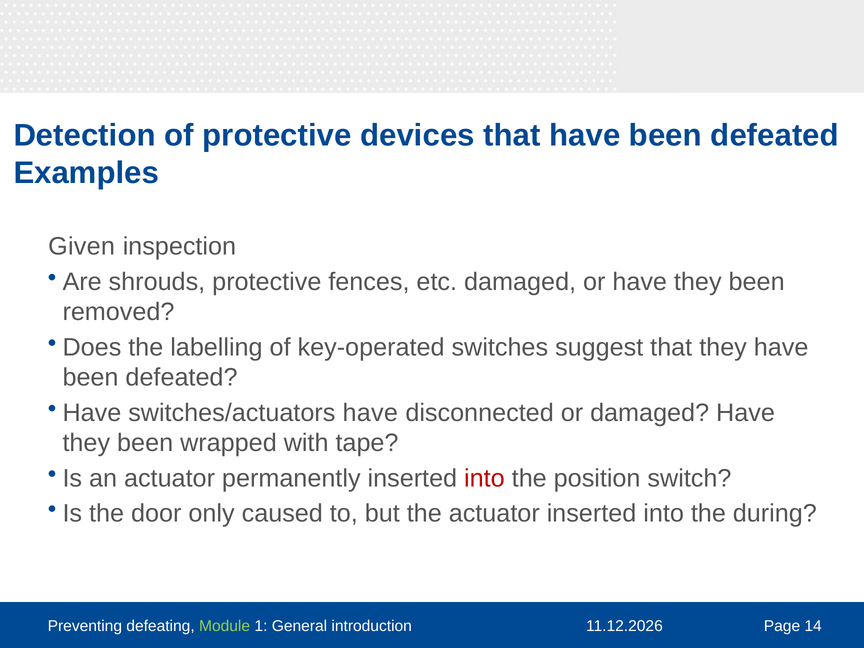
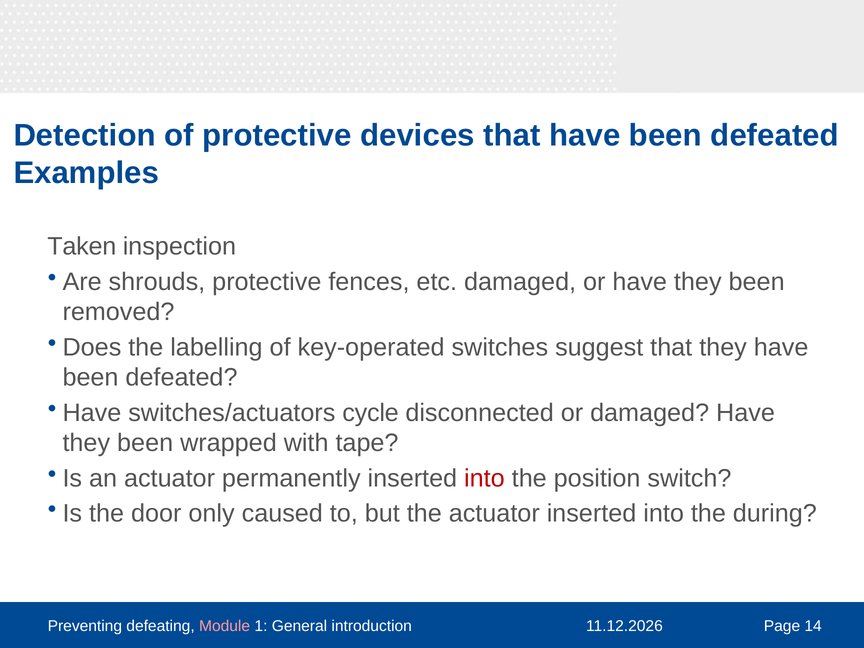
Given: Given -> Taken
switches/actuators have: have -> cycle
Module colour: light green -> pink
